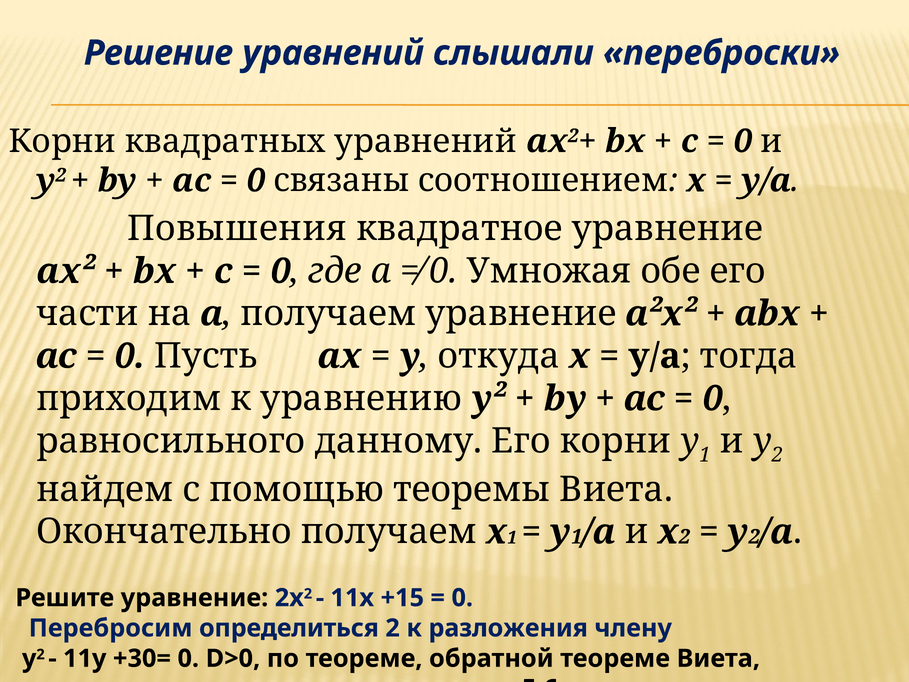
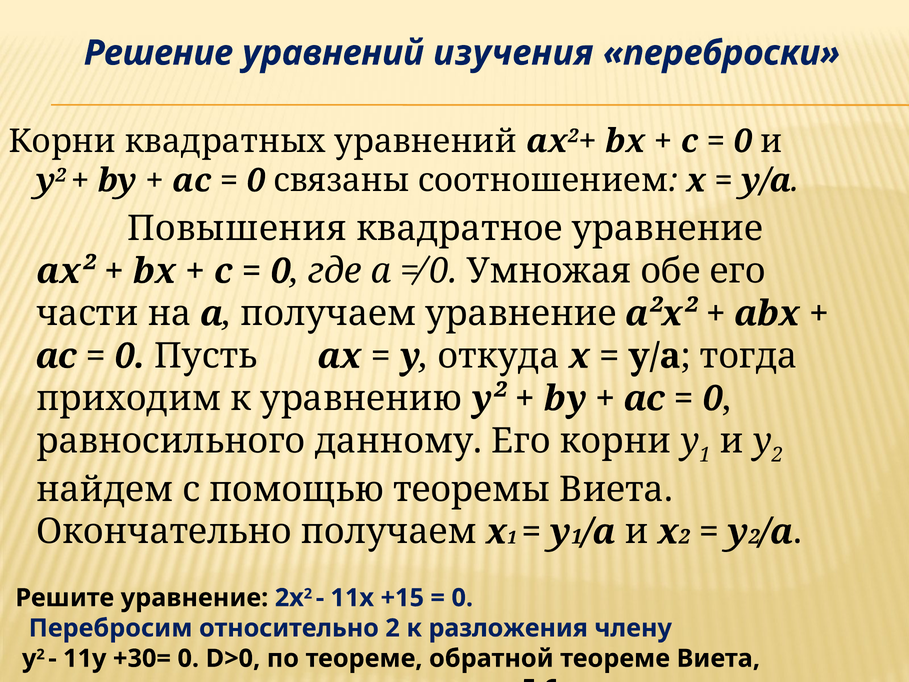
слышали: слышали -> изучения
определиться: определиться -> относительно
